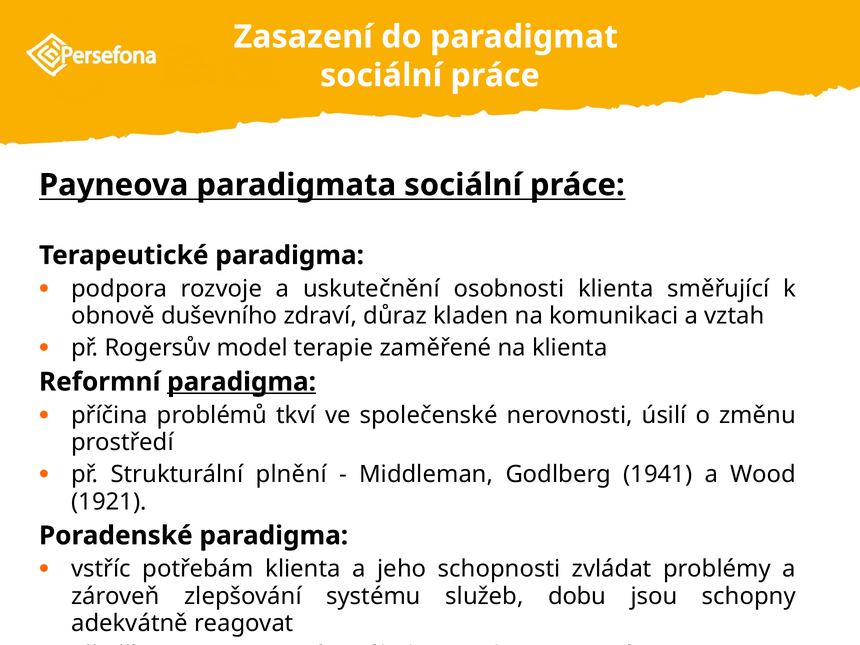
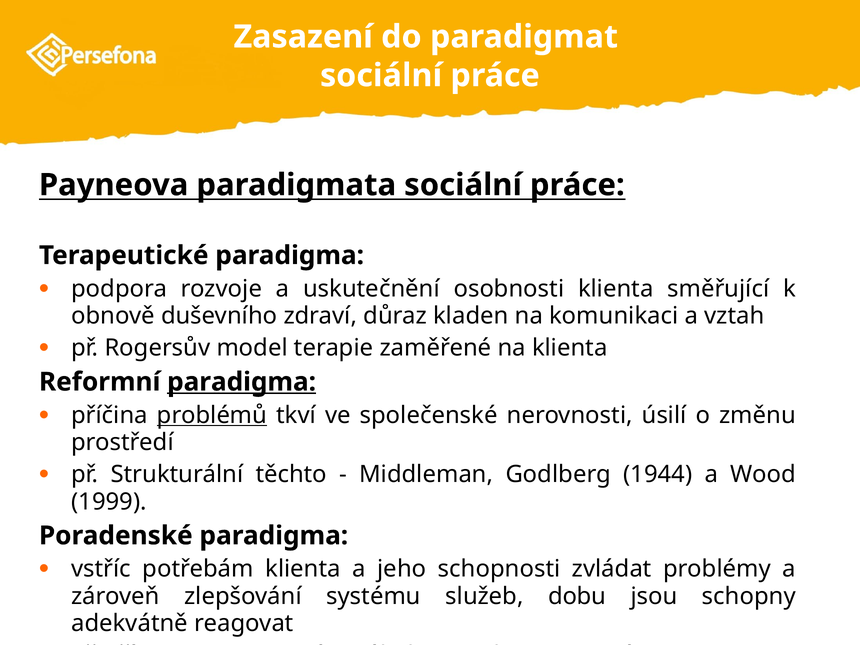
problémů underline: none -> present
plnění: plnění -> těchto
1941: 1941 -> 1944
1921: 1921 -> 1999
